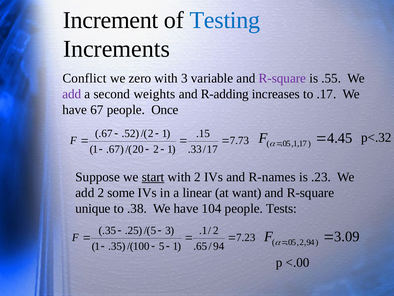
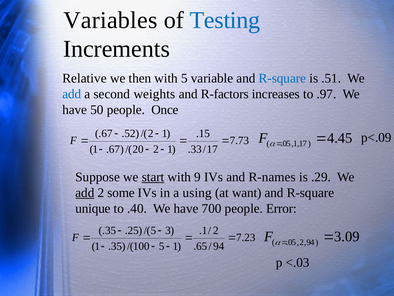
Increment: Increment -> Variables
Conflict: Conflict -> Relative
zero: zero -> then
with 3: 3 -> 5
R-square at (282, 78) colour: purple -> blue
.55: .55 -> .51
add at (72, 94) colour: purple -> blue
R-adding: R-adding -> R-factors
.17: .17 -> .97
have 67: 67 -> 50
p<.32: p<.32 -> p<.09
with 2: 2 -> 9
.23: .23 -> .29
add at (85, 192) underline: none -> present
linear: linear -> using
.38: .38 -> .40
104: 104 -> 700
Tests: Tests -> Error
<.00: <.00 -> <.03
